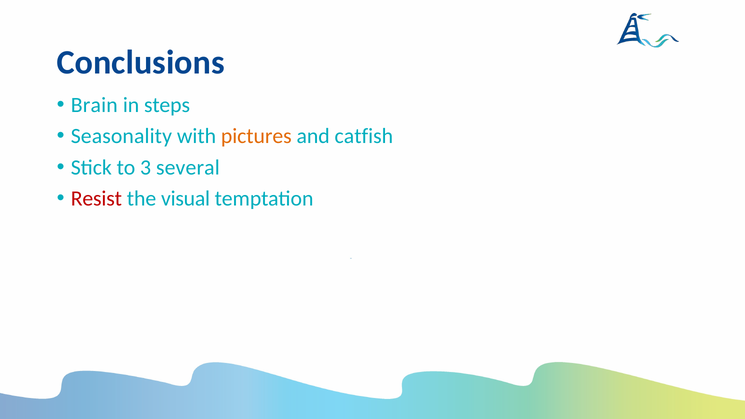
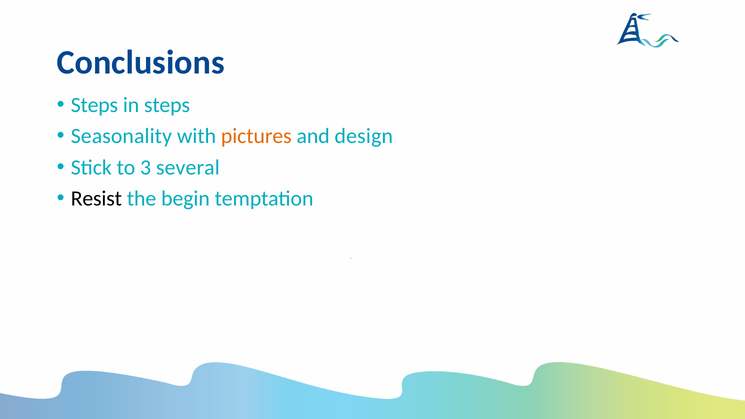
Brain at (94, 105): Brain -> Steps
catfish: catfish -> design
Resist colour: red -> black
visual: visual -> begin
